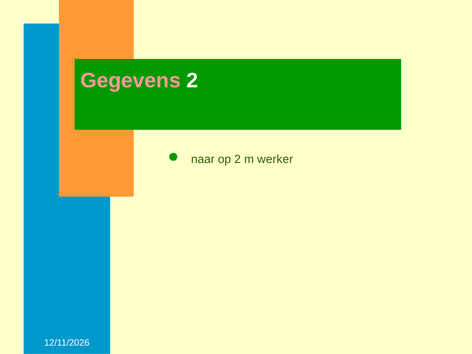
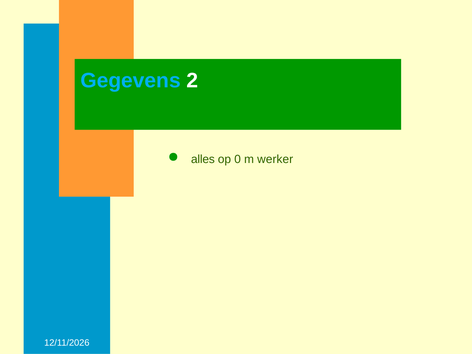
Gegevens colour: pink -> light blue
naar: naar -> alles
op 2: 2 -> 0
